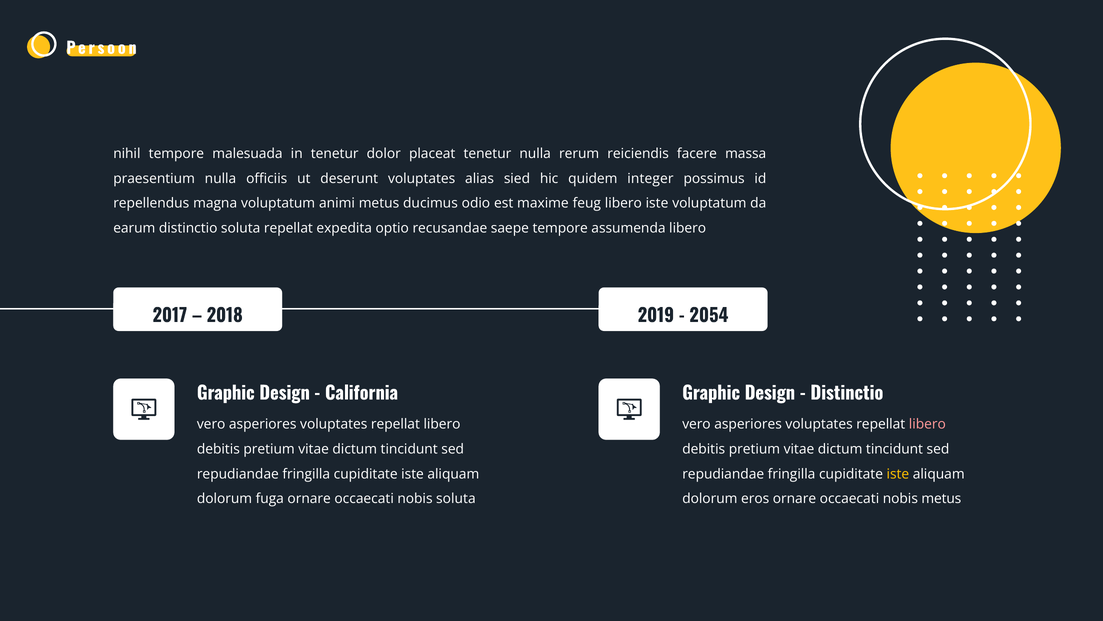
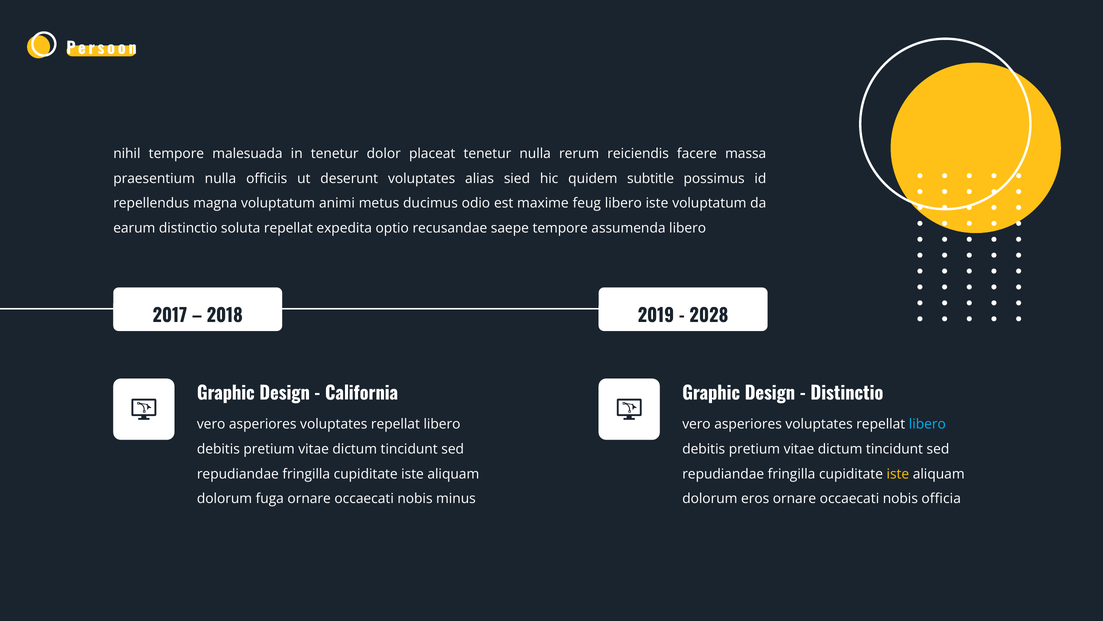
integer: integer -> subtitle
2054: 2054 -> 2028
libero at (927, 424) colour: pink -> light blue
nobis soluta: soluta -> minus
nobis metus: metus -> officia
